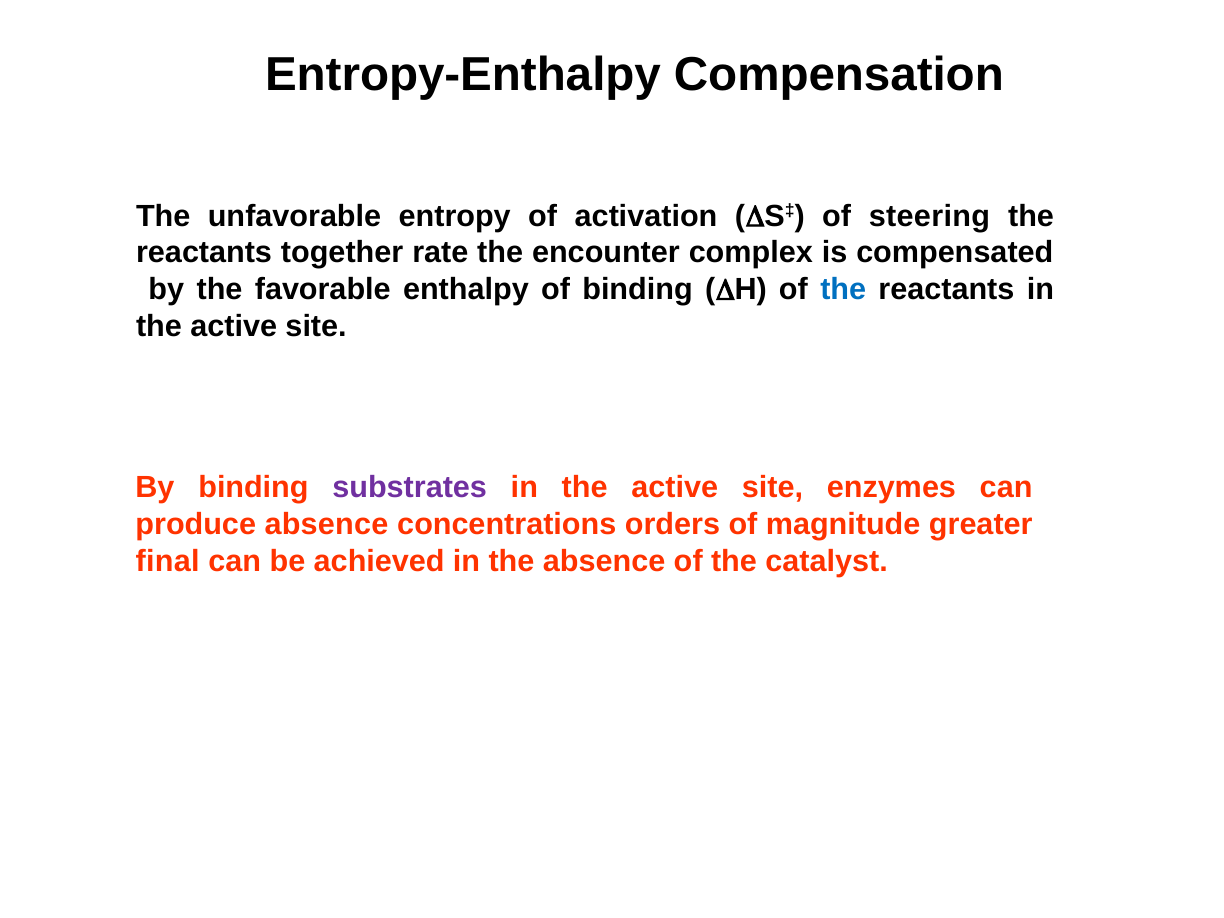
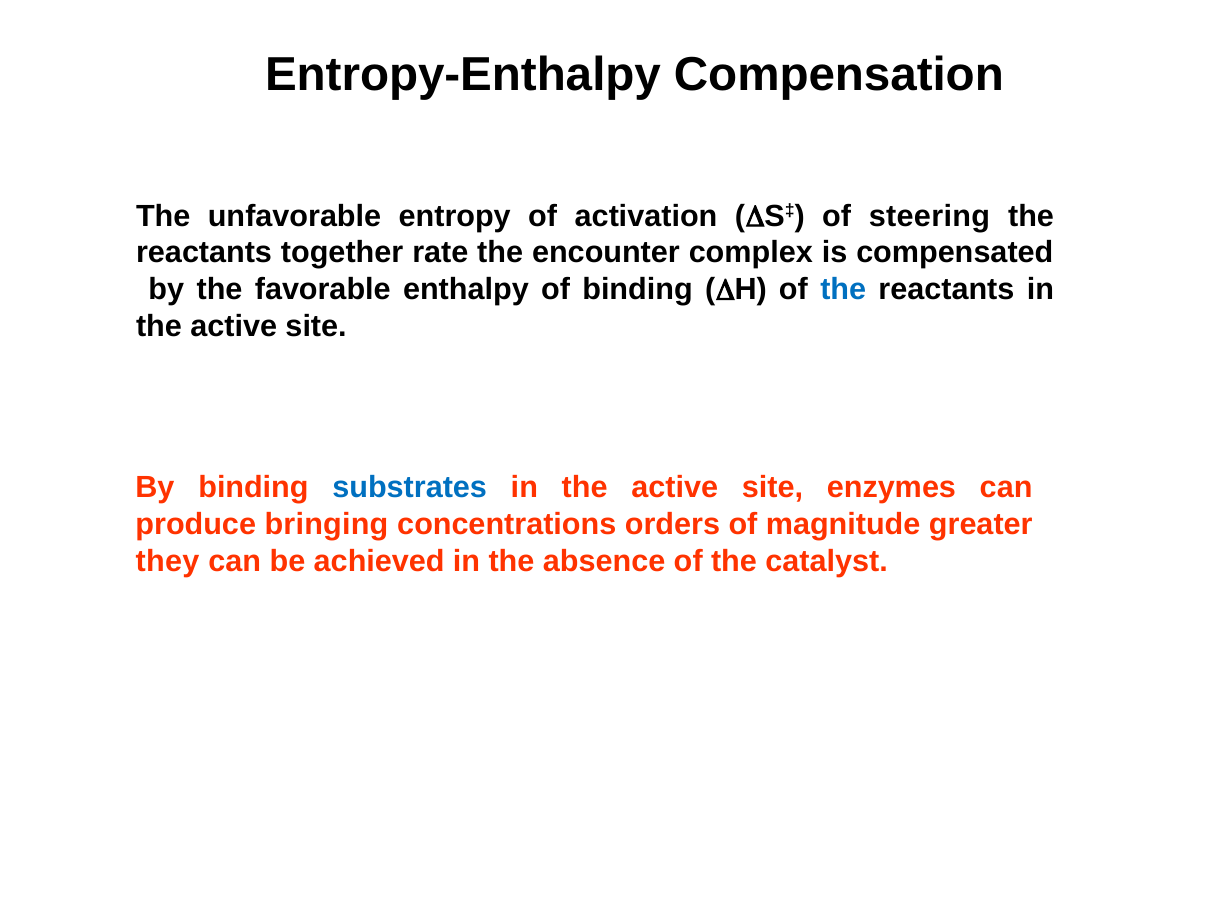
substrates colour: purple -> blue
produce absence: absence -> bringing
final: final -> they
